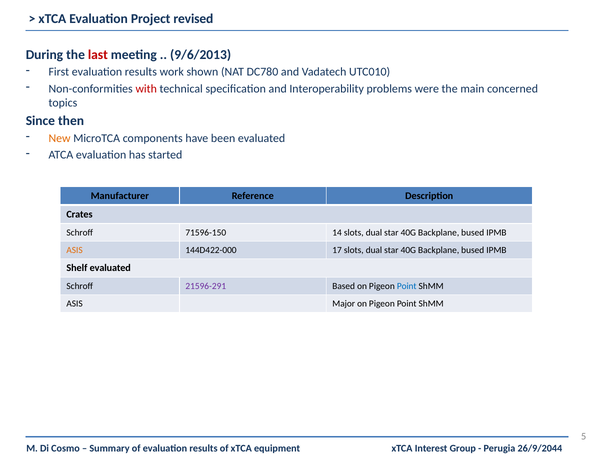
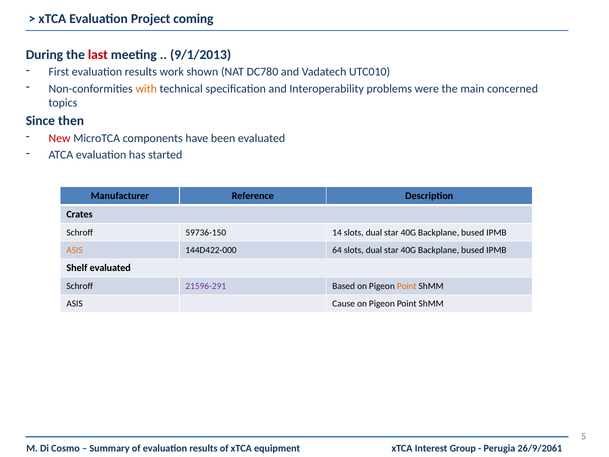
revised: revised -> coming
9/6/2013: 9/6/2013 -> 9/1/2013
with colour: red -> orange
New colour: orange -> red
71596-150: 71596-150 -> 59736-150
17: 17 -> 64
Point at (407, 286) colour: blue -> orange
Major: Major -> Cause
26/9/2044: 26/9/2044 -> 26/9/2061
